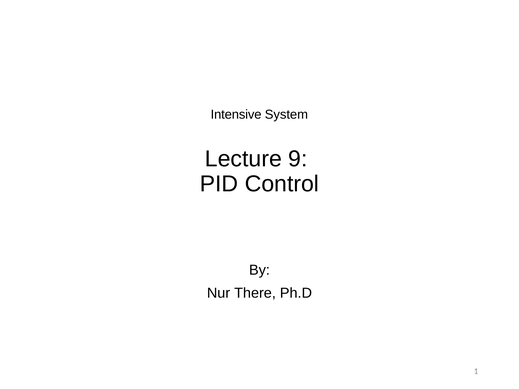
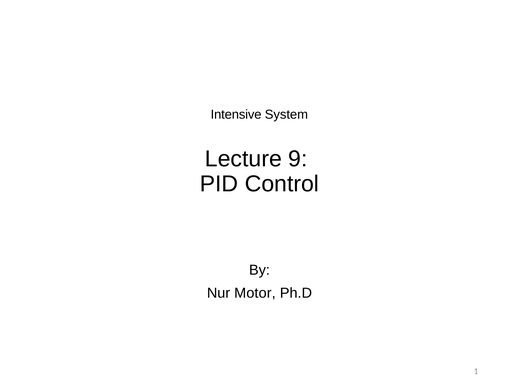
There: There -> Motor
